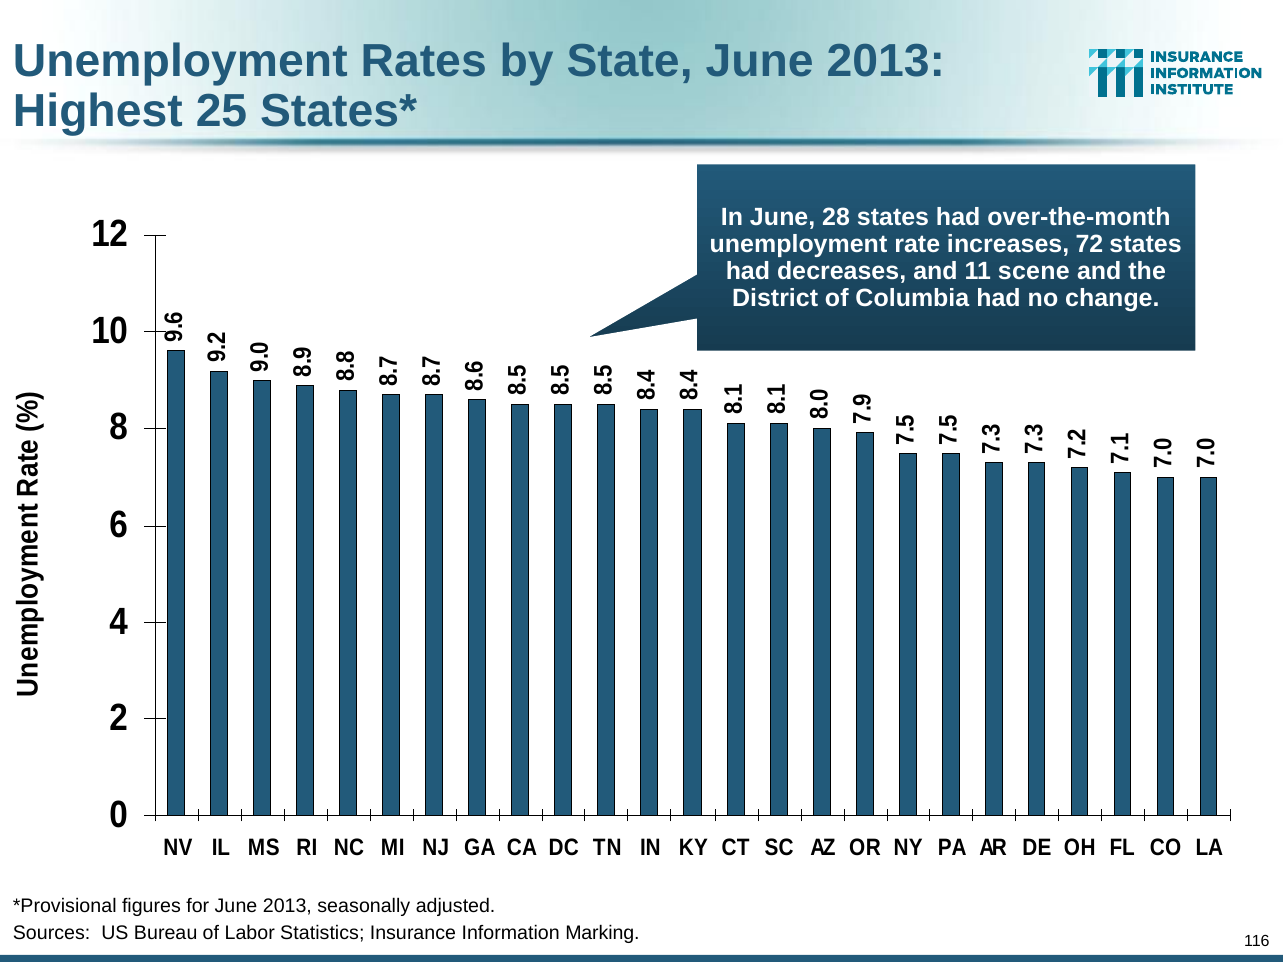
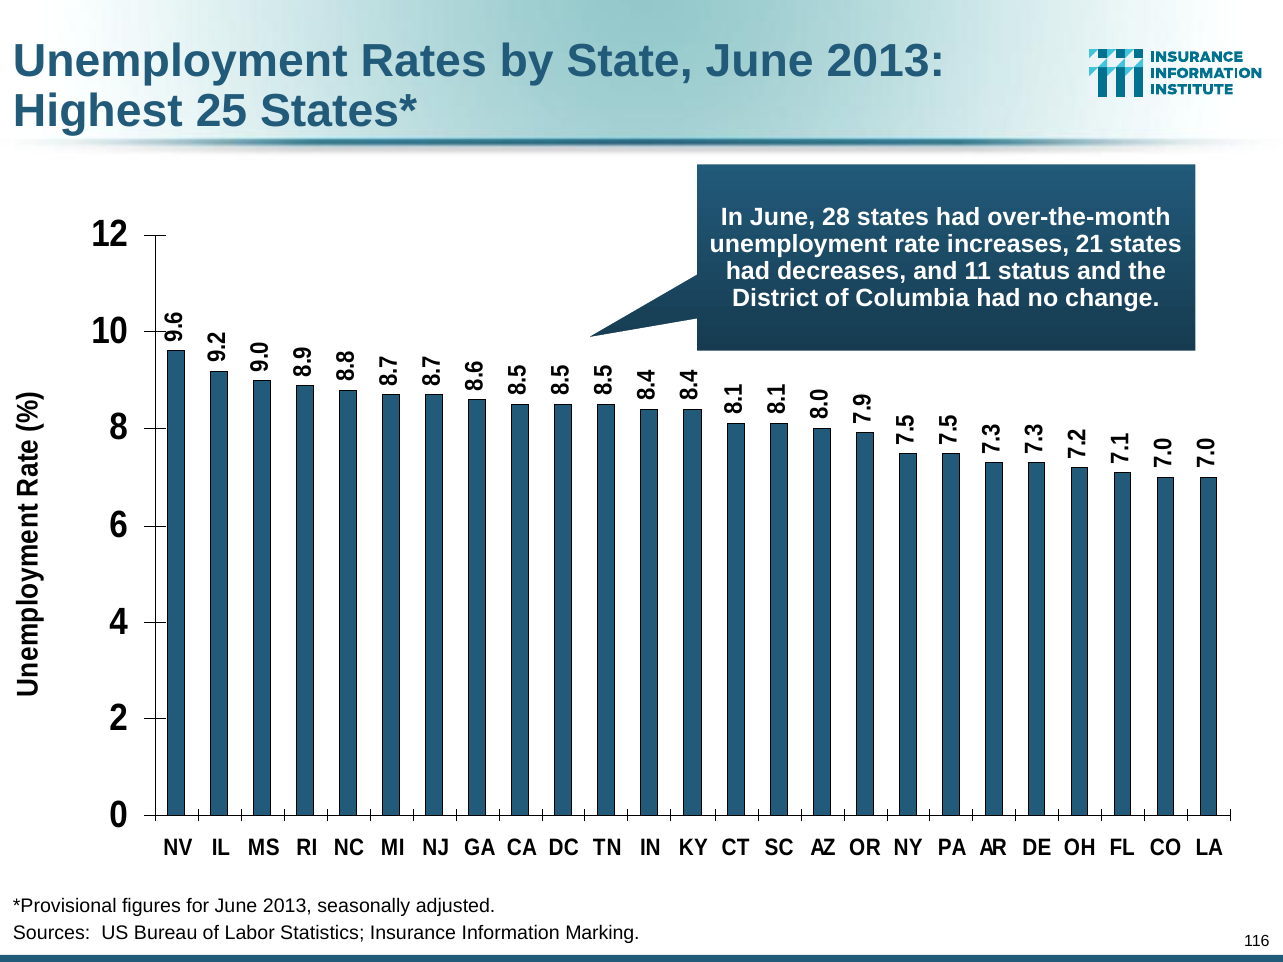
72: 72 -> 21
scene: scene -> status
